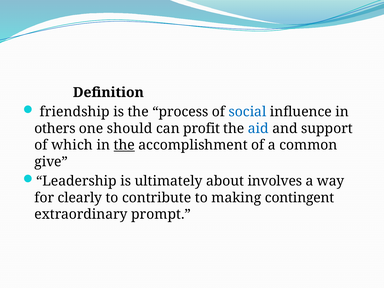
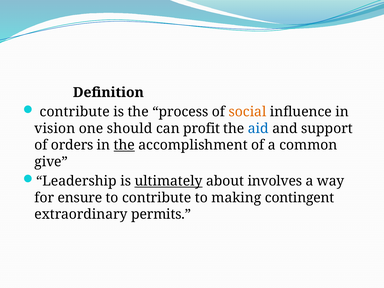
friendship at (75, 112): friendship -> contribute
social colour: blue -> orange
others: others -> vision
which: which -> orders
ultimately underline: none -> present
clearly: clearly -> ensure
prompt: prompt -> permits
